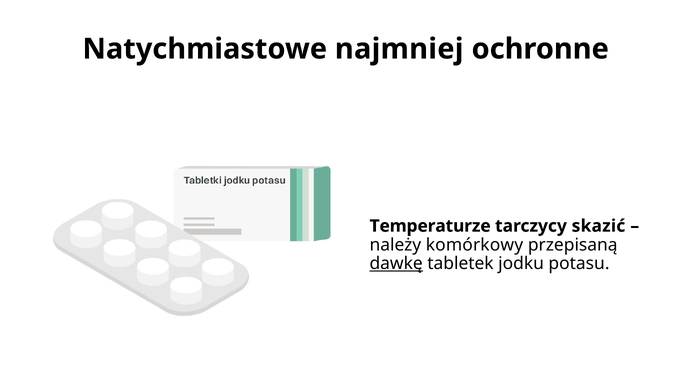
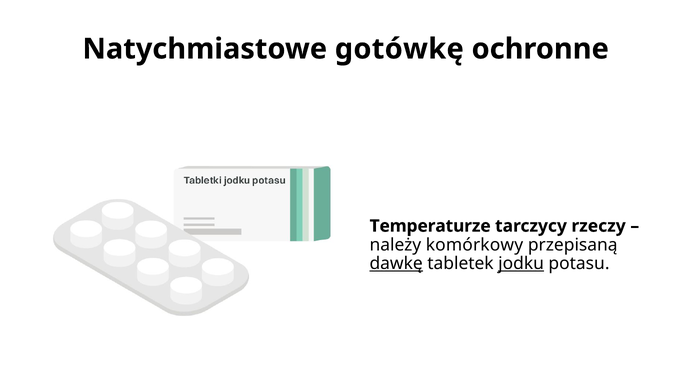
najmniej: najmniej -> gotówkę
skazić: skazić -> rzeczy
jodku underline: none -> present
